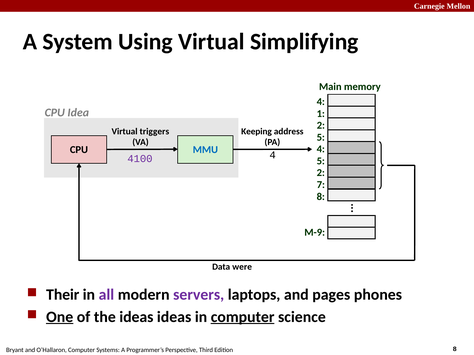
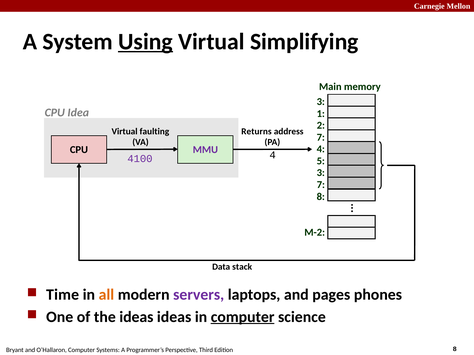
Using underline: none -> present
4 at (321, 102): 4 -> 3
triggers: triggers -> faulting
Keeping: Keeping -> Returns
5 at (321, 137): 5 -> 7
MMU colour: blue -> purple
2 at (321, 173): 2 -> 3
M-9: M-9 -> M-2
were: were -> stack
Their: Their -> Time
all colour: purple -> orange
One underline: present -> none
